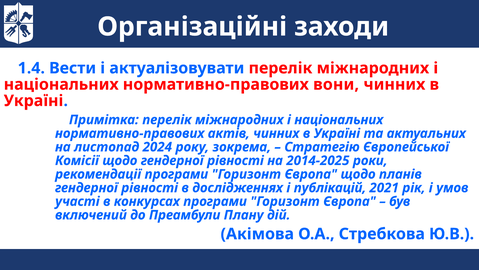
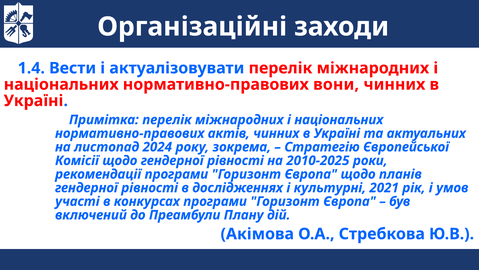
2014-2025: 2014-2025 -> 2010-2025
публікацій: публікацій -> культурні
